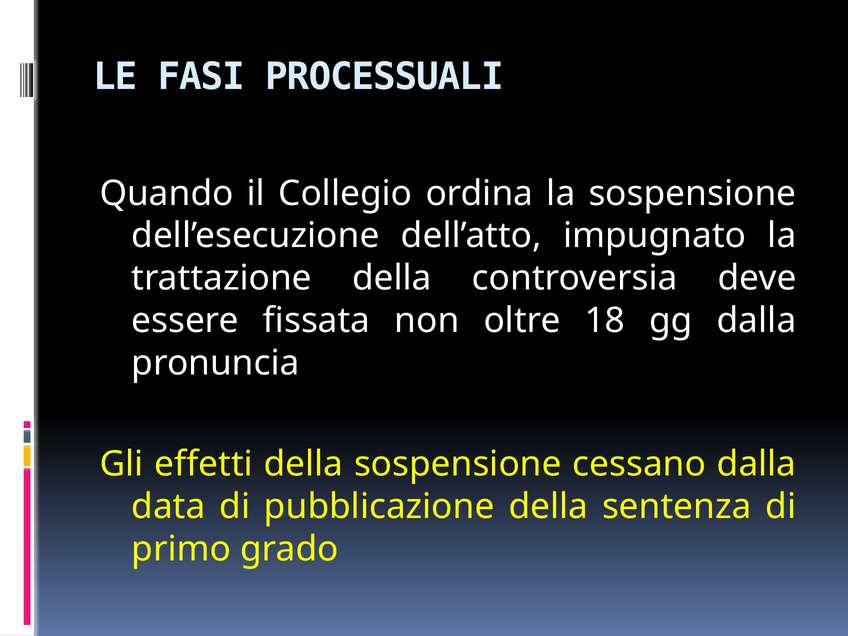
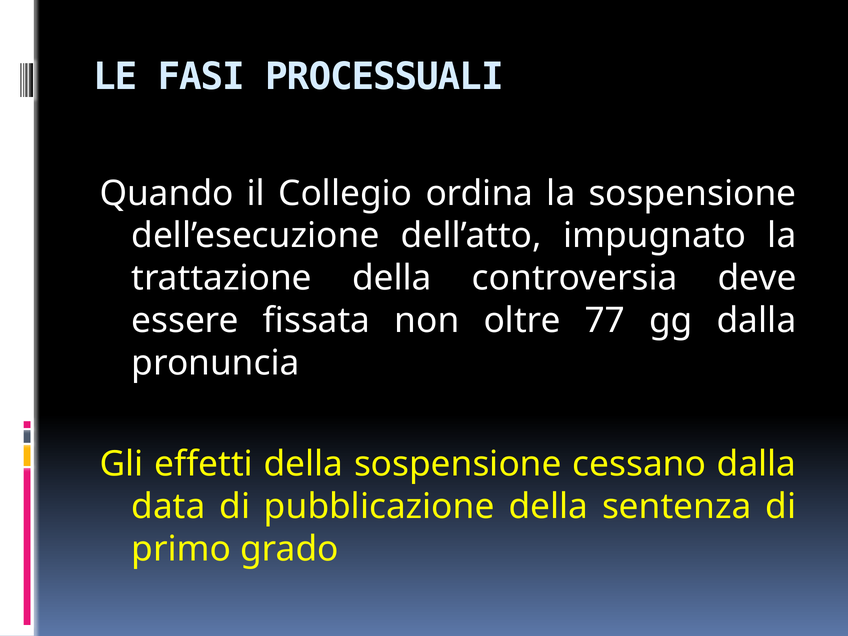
18: 18 -> 77
